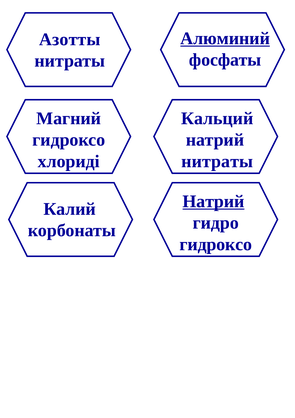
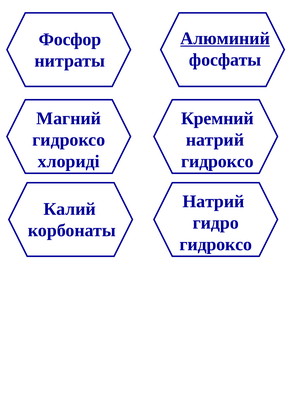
Азотты: Азотты -> Фосфор
Кальций: Кальций -> Кремний
нитраты at (217, 161): нитраты -> гидроксо
Натрий at (213, 201) underline: present -> none
